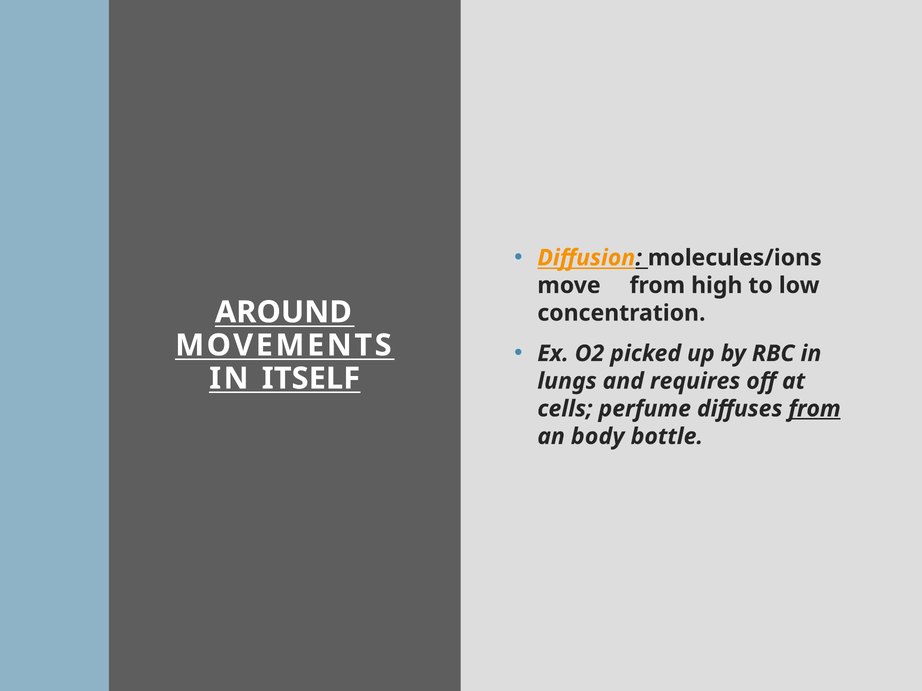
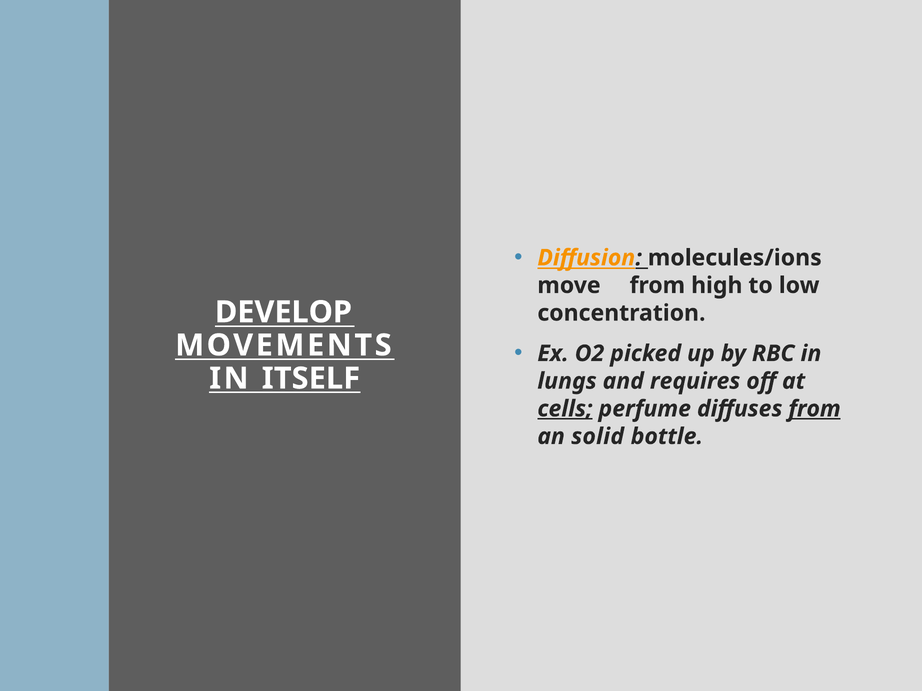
AROUND: AROUND -> DEVELOP
cells underline: none -> present
body: body -> solid
